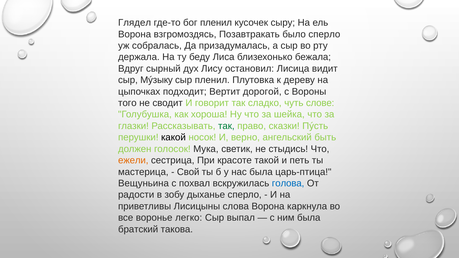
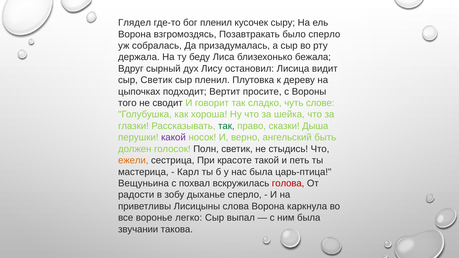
сыр Мýзыку: Мýзыку -> Светик
дорогой: дорогой -> просите
Пýсть: Пýсть -> Дыша
какой colour: black -> purple
Мука: Мука -> Полн
Свой: Свой -> Карл
голова colour: blue -> red
братский: братский -> звучании
